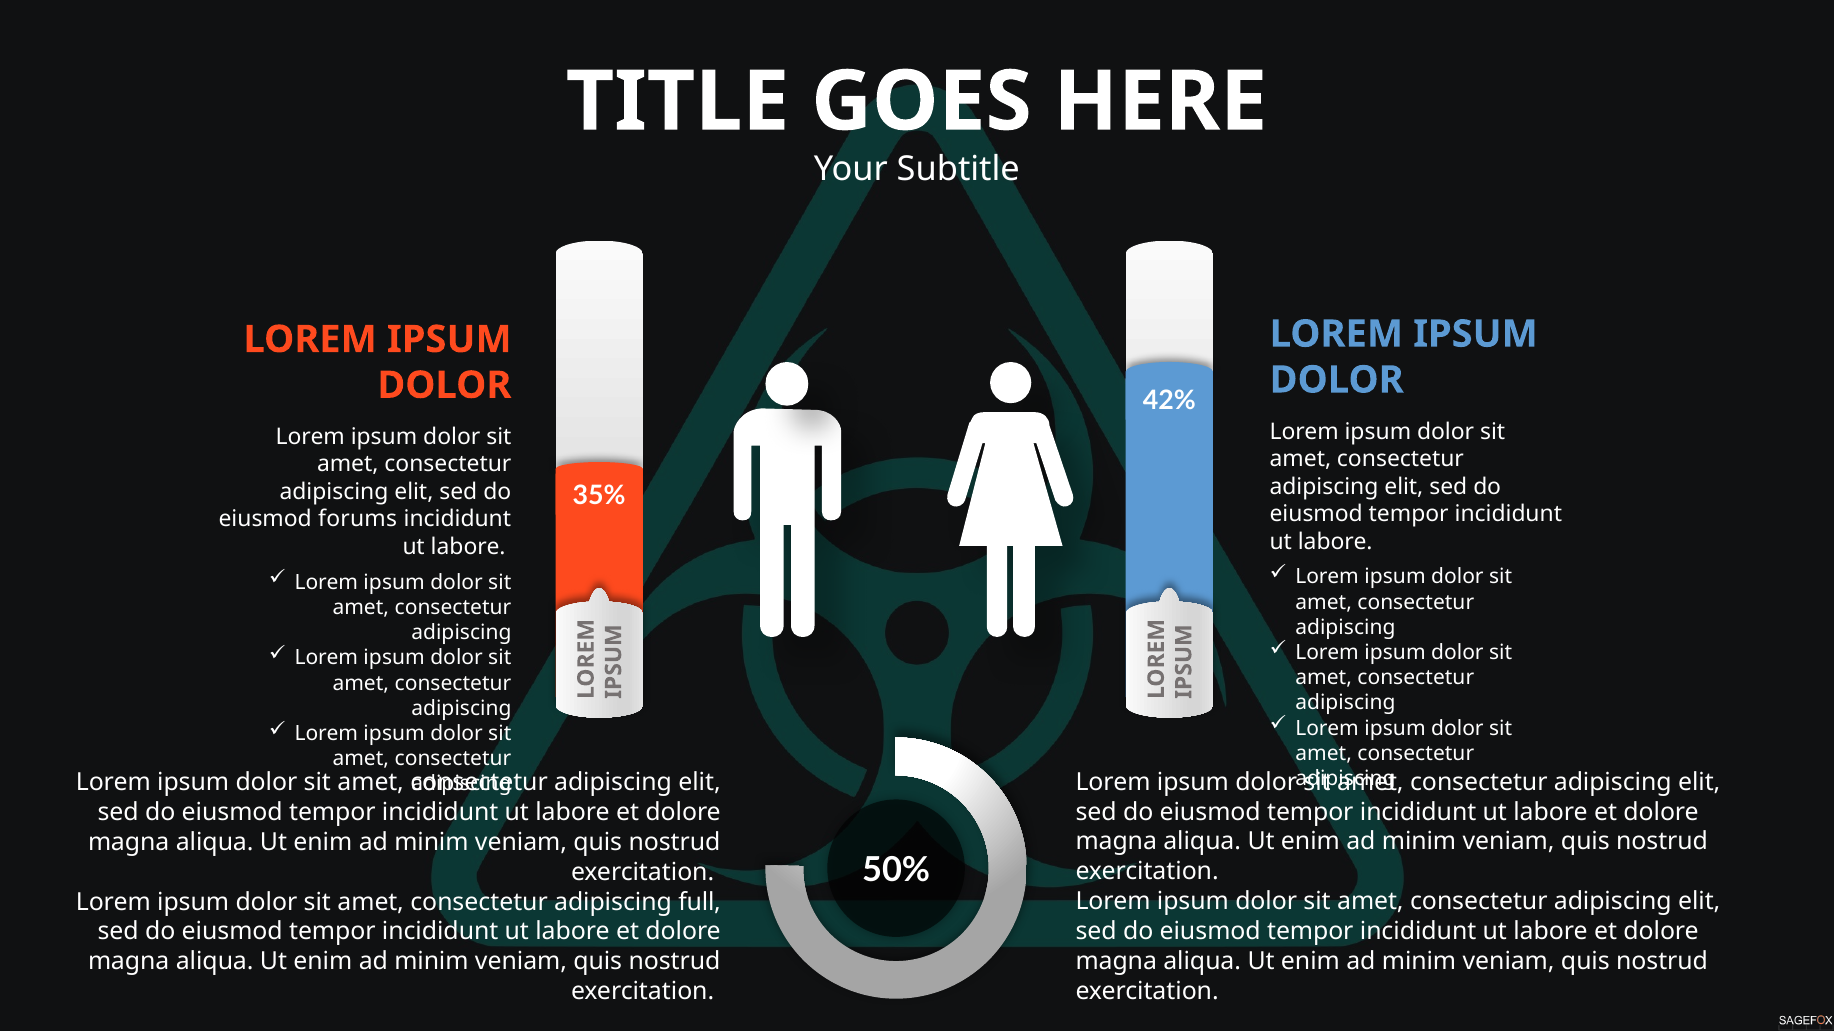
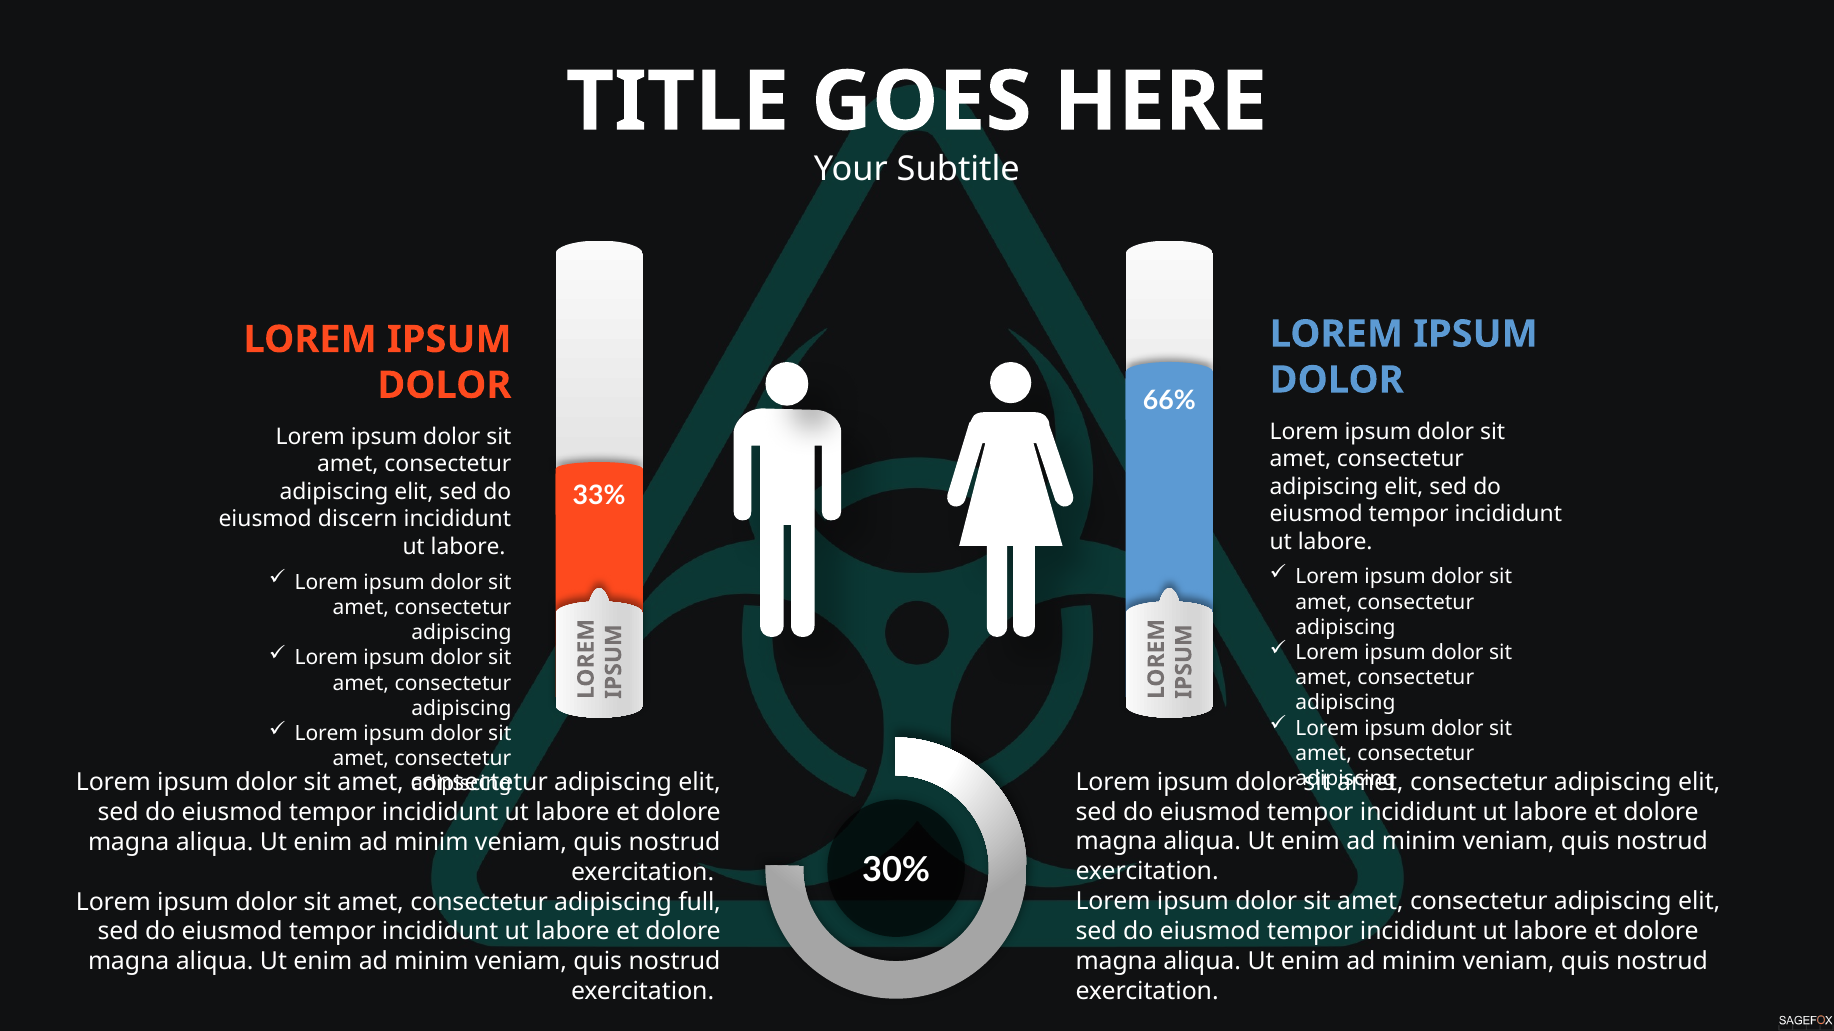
42%: 42% -> 66%
35%: 35% -> 33%
forums: forums -> discern
50%: 50% -> 30%
